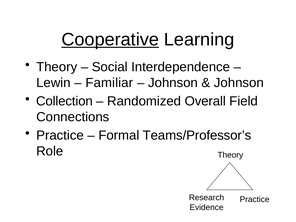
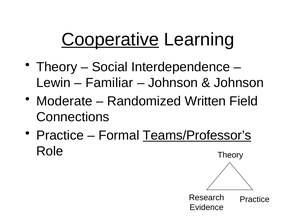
Collection: Collection -> Moderate
Overall: Overall -> Written
Teams/Professor’s underline: none -> present
